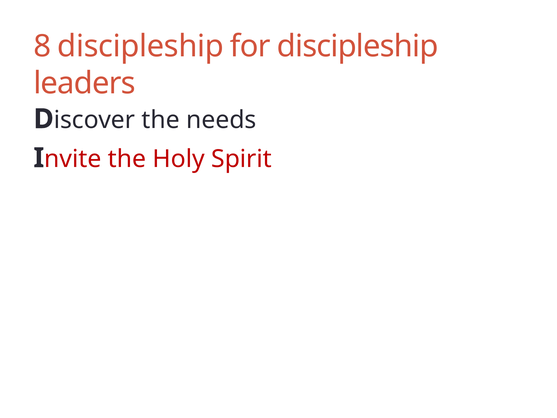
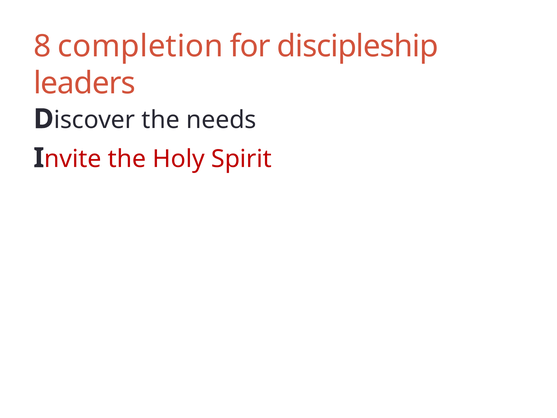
8 discipleship: discipleship -> completion
